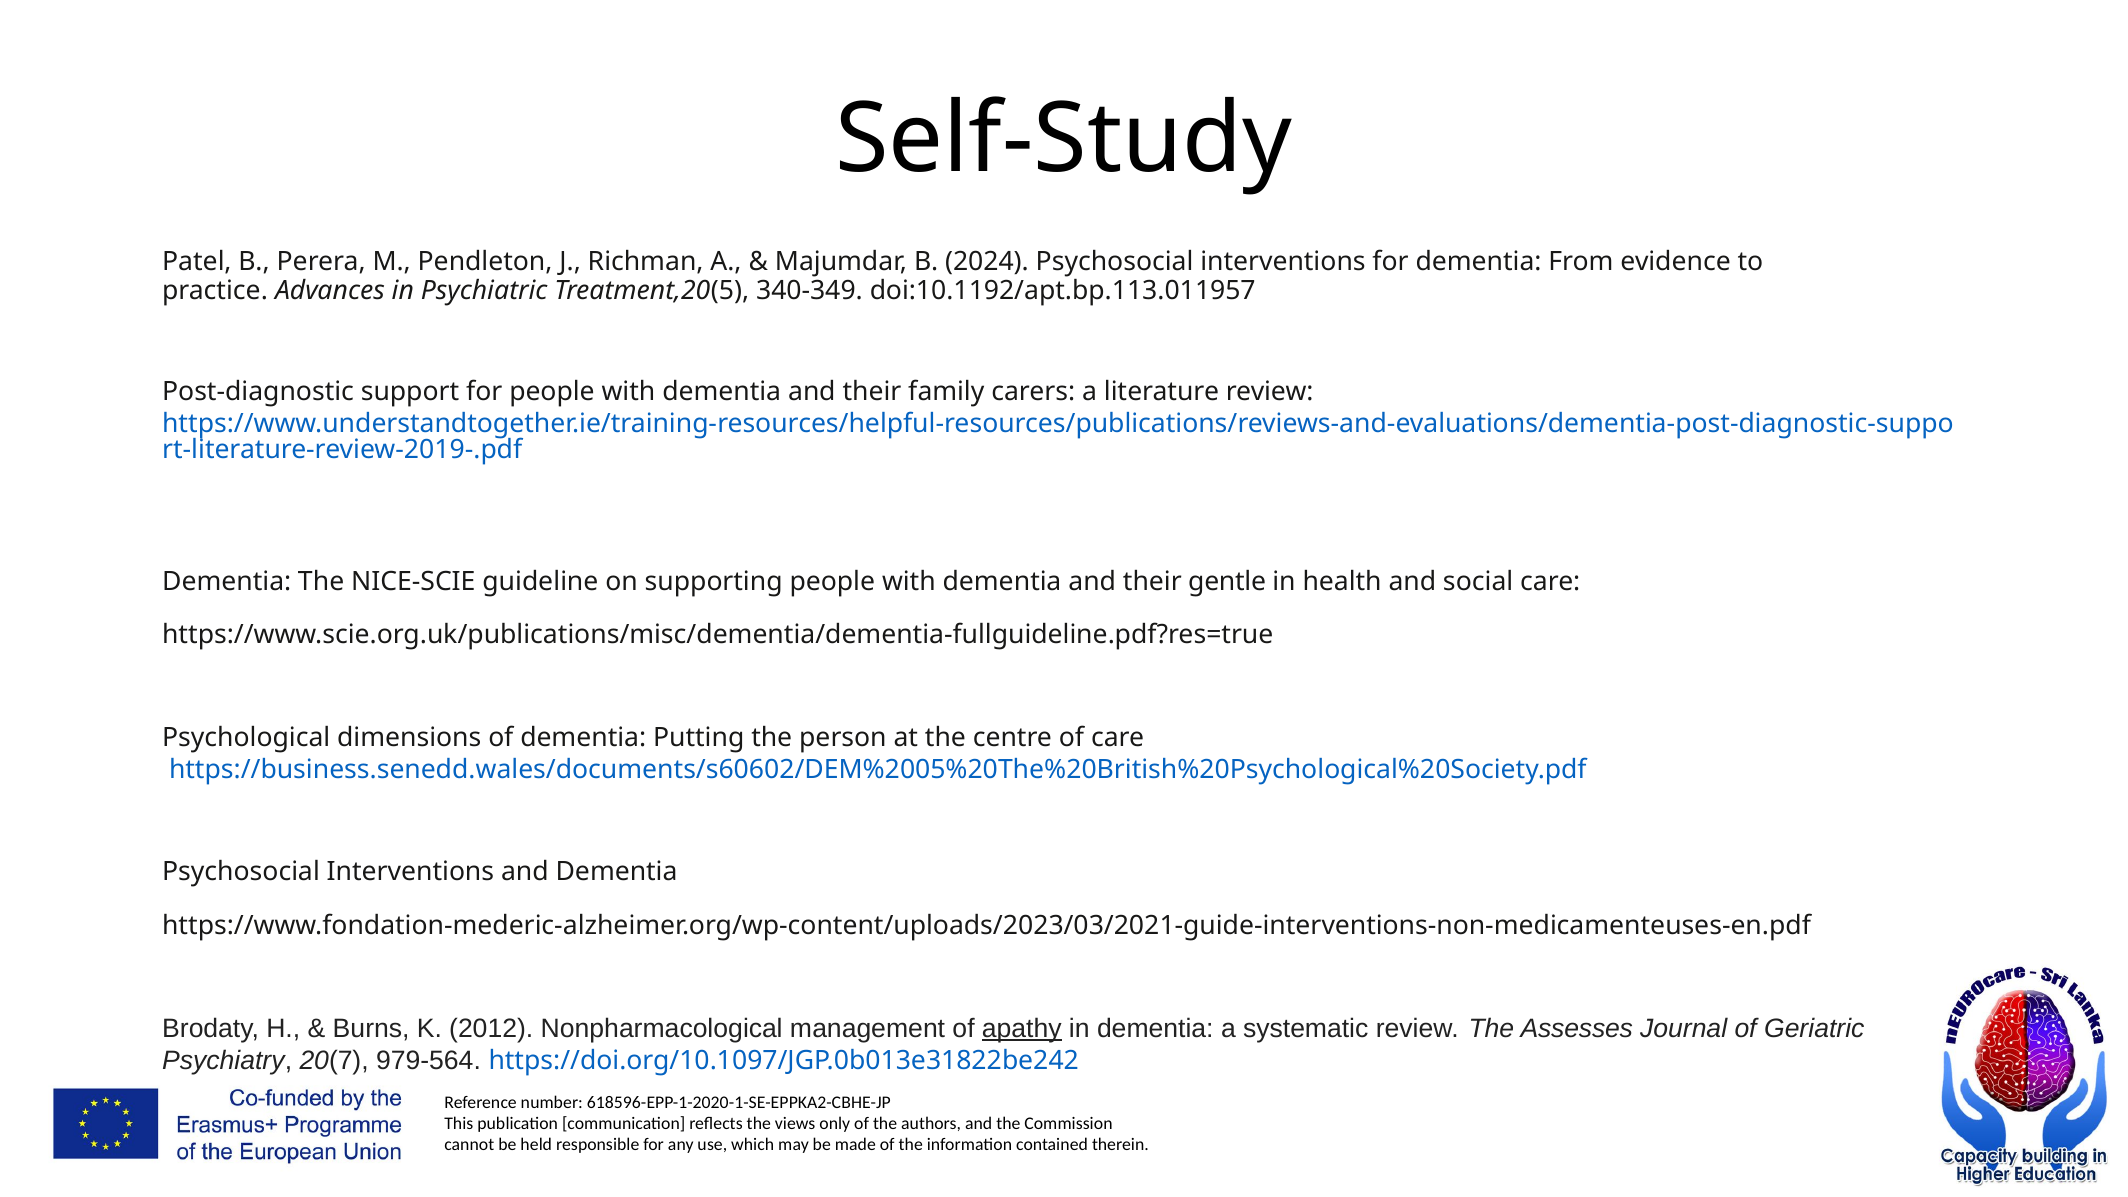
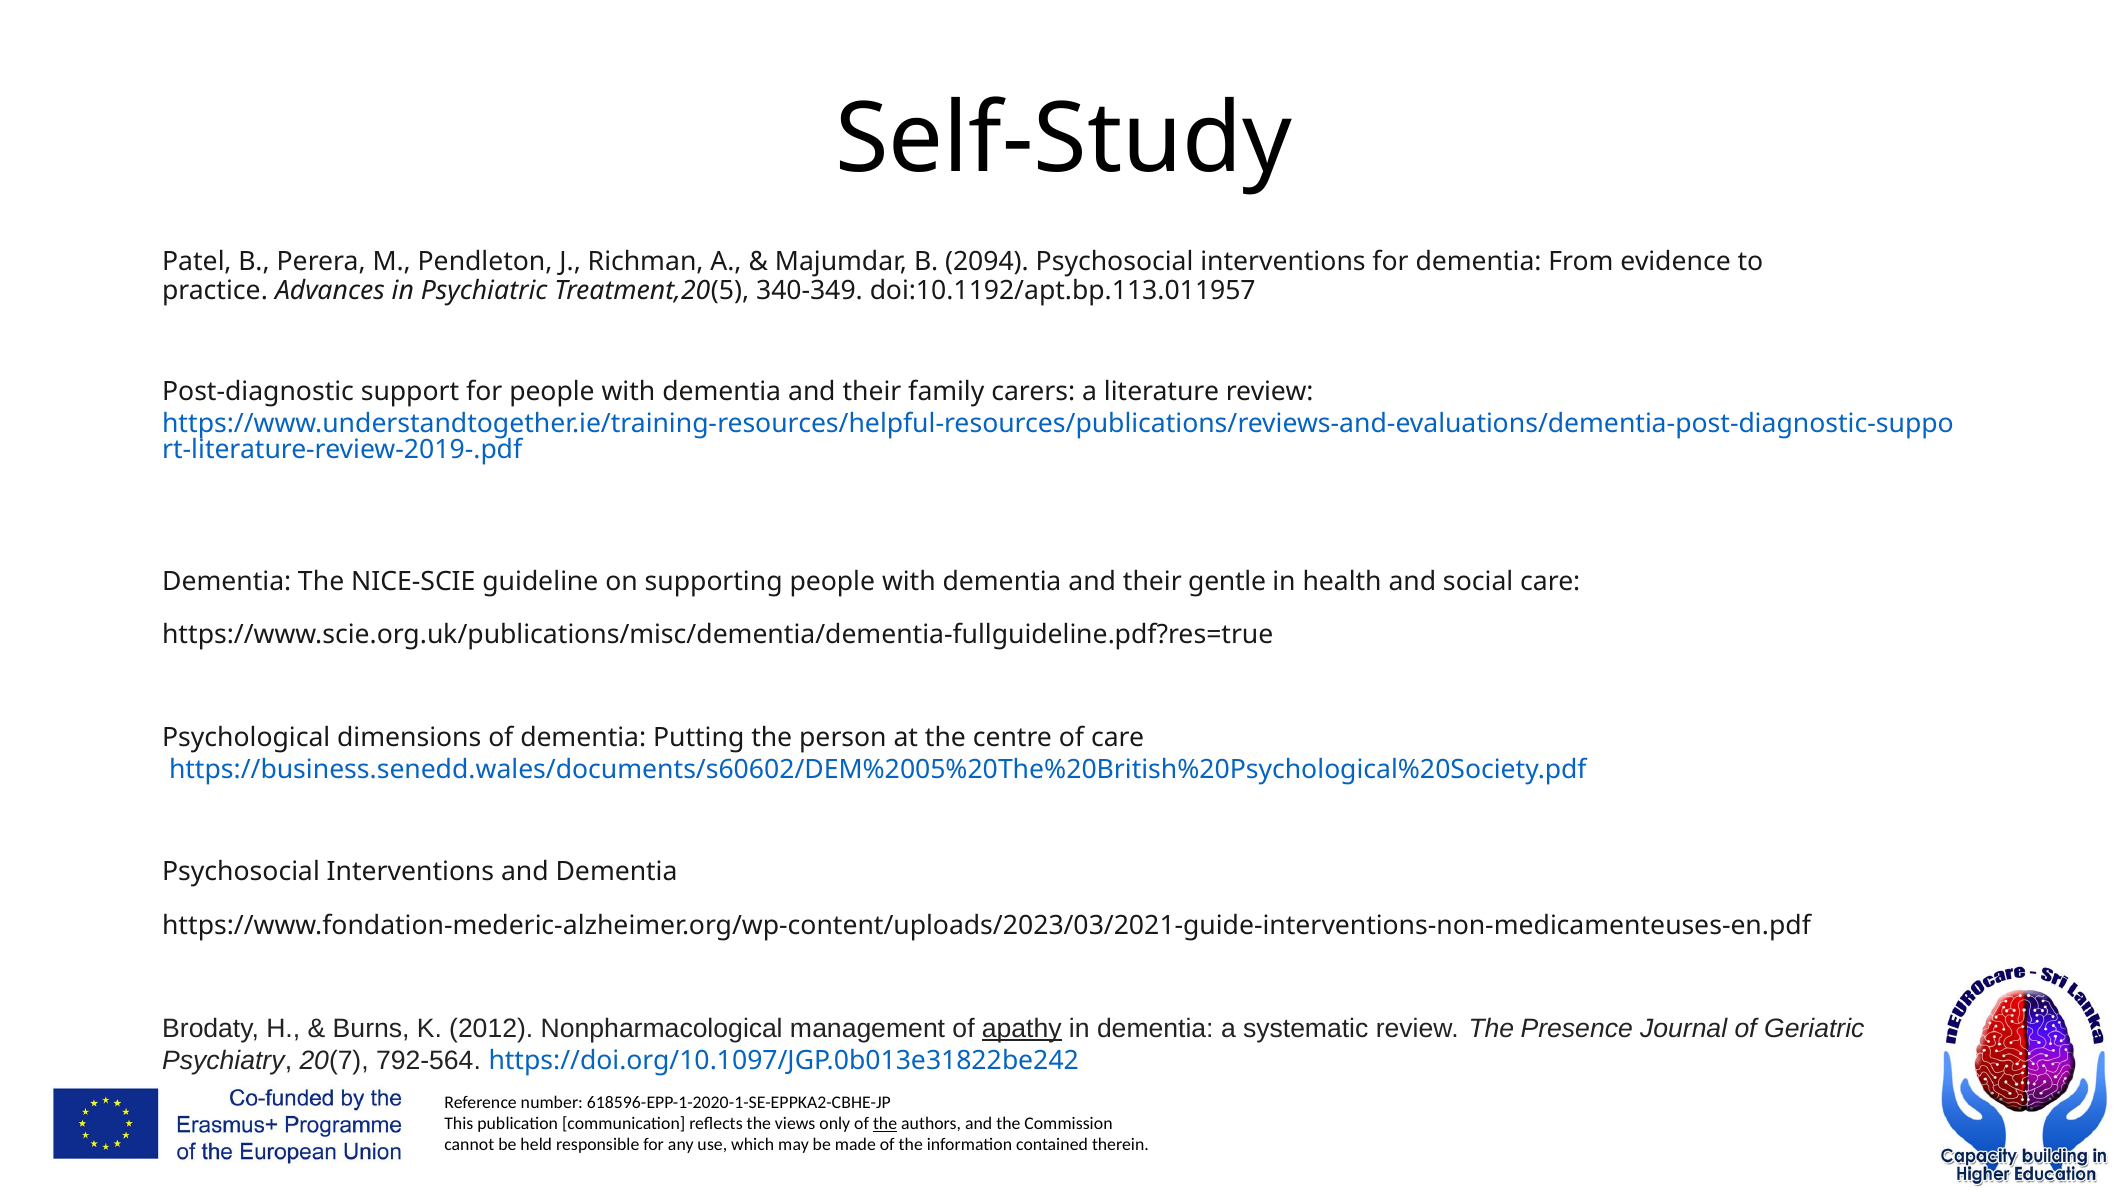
2024: 2024 -> 2094
Assesses: Assesses -> Presence
979-564: 979-564 -> 792-564
the at (885, 1124) underline: none -> present
